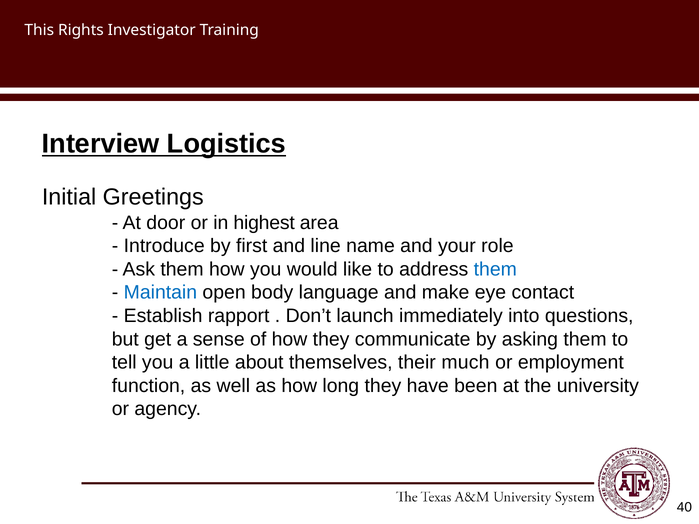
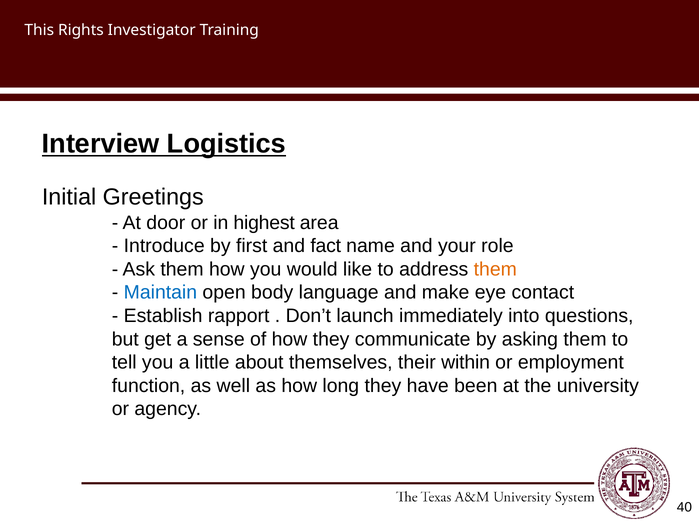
line: line -> fact
them at (495, 269) colour: blue -> orange
much: much -> within
